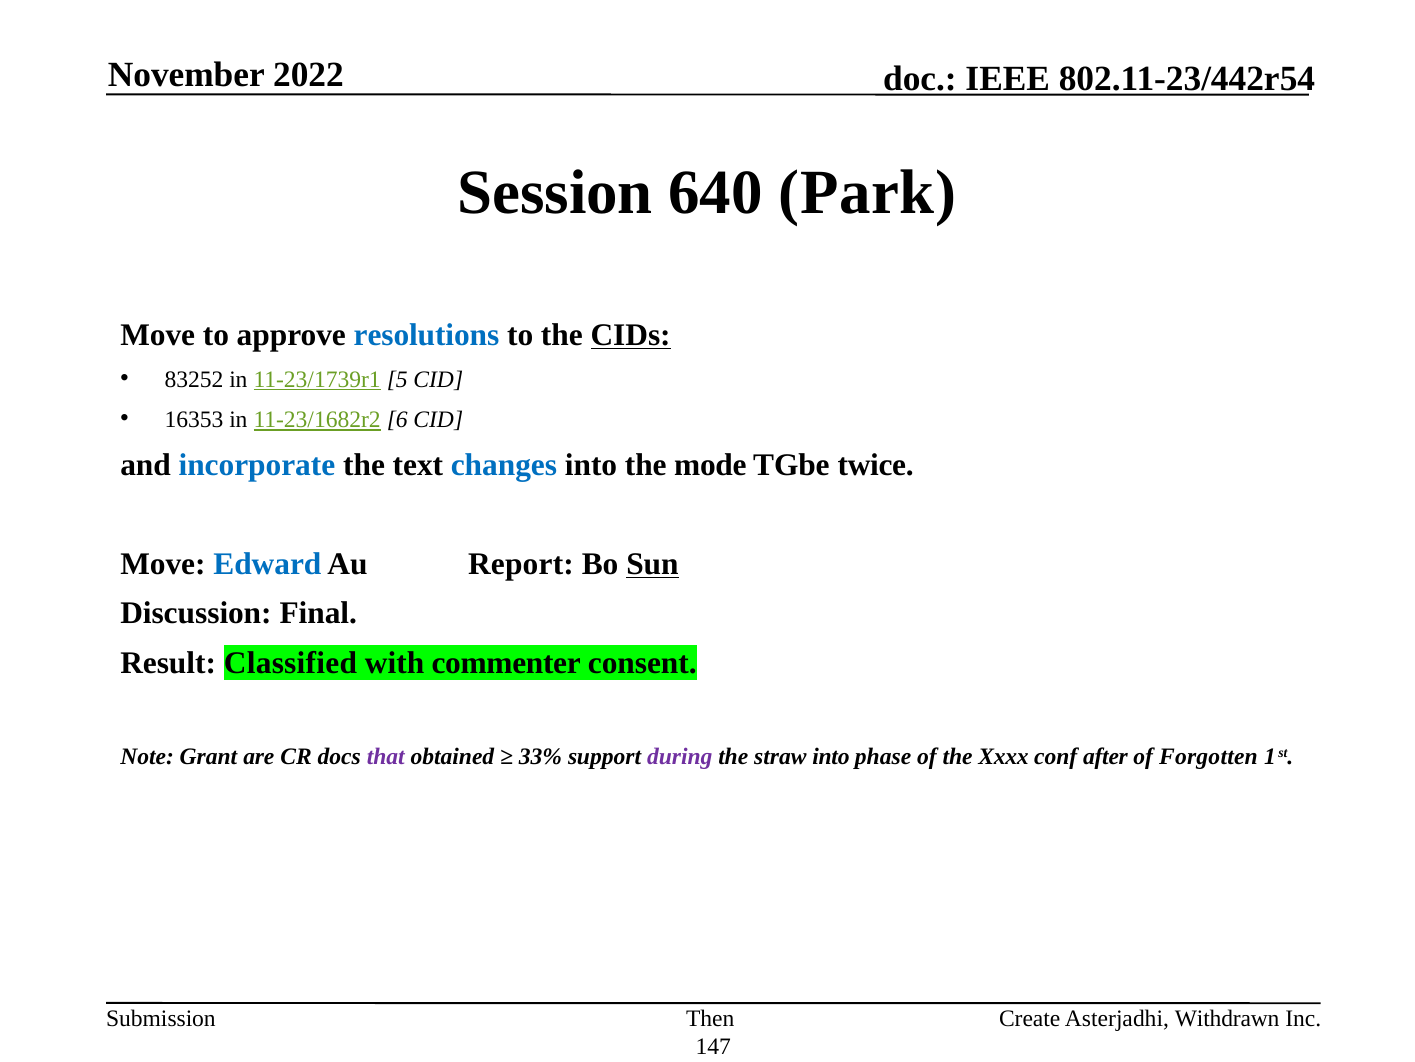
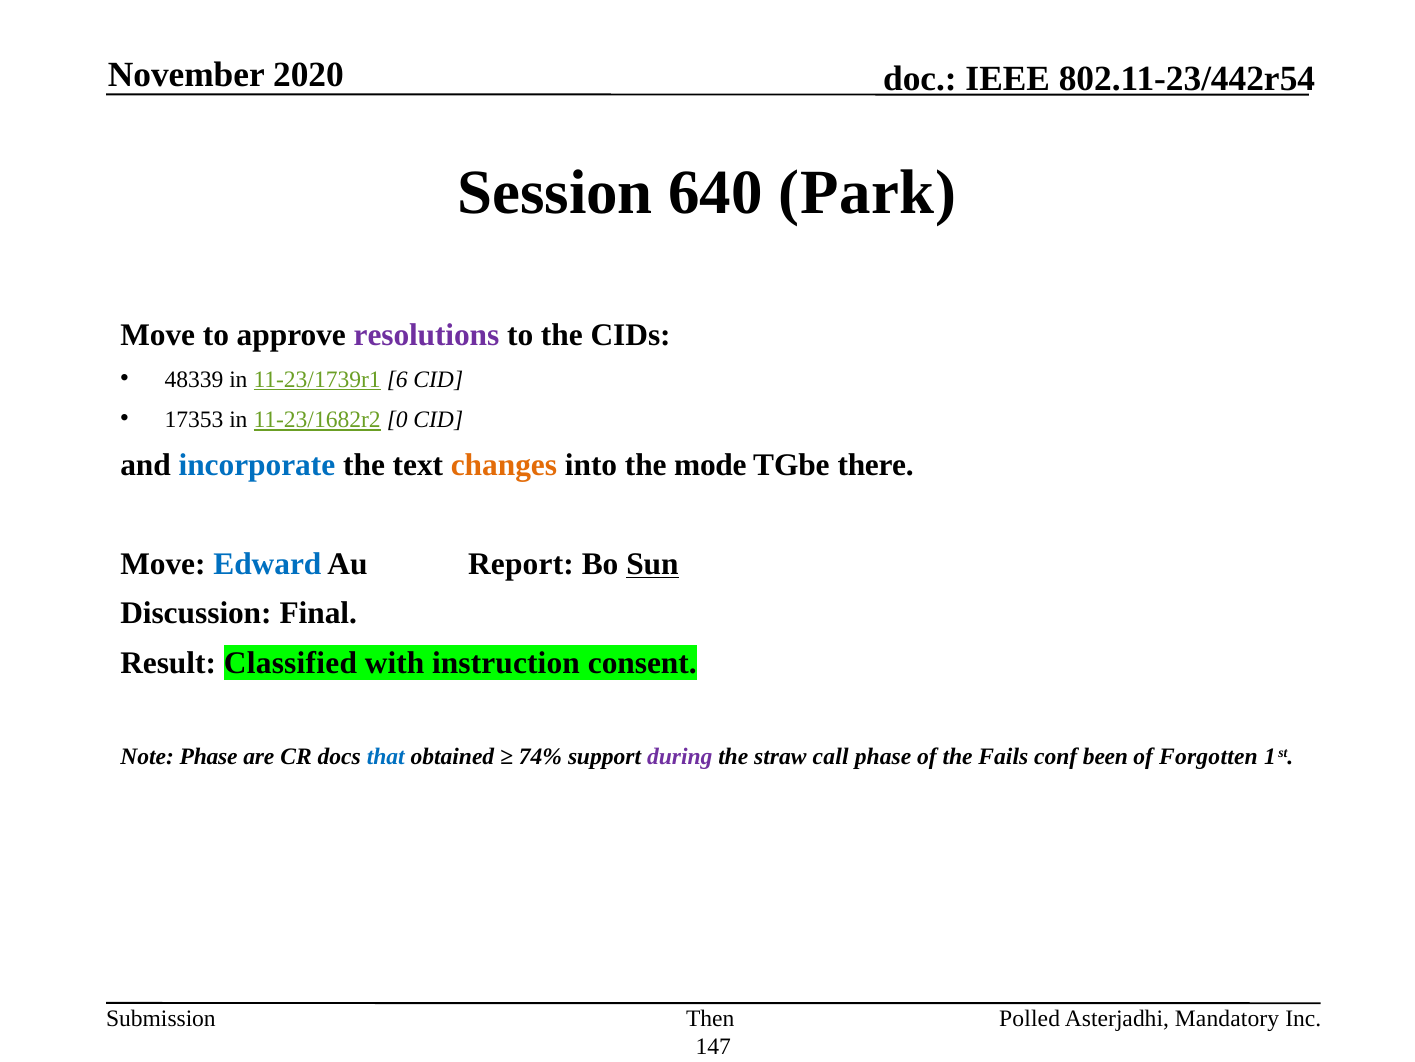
2022: 2022 -> 2020
resolutions colour: blue -> purple
CIDs underline: present -> none
83252: 83252 -> 48339
5: 5 -> 6
16353: 16353 -> 17353
6: 6 -> 0
changes colour: blue -> orange
twice: twice -> there
commenter: commenter -> instruction
Note Grant: Grant -> Phase
that colour: purple -> blue
33%: 33% -> 74%
straw into: into -> call
Xxxx: Xxxx -> Fails
after: after -> been
Create: Create -> Polled
Withdrawn: Withdrawn -> Mandatory
